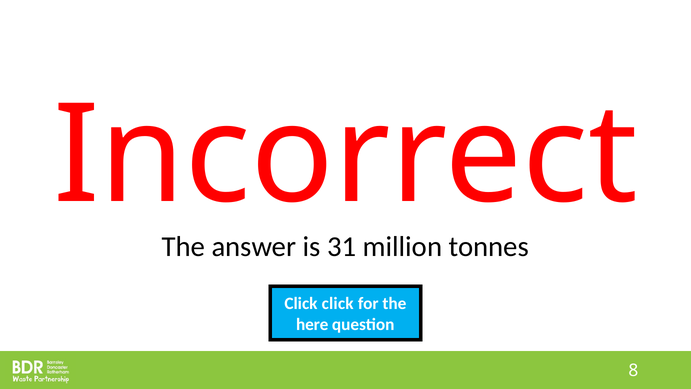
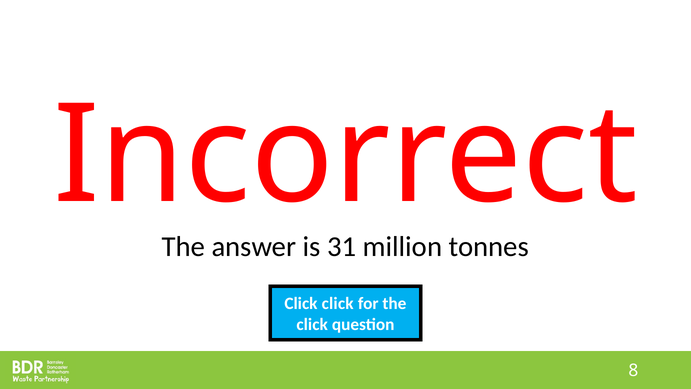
here at (312, 324): here -> click
